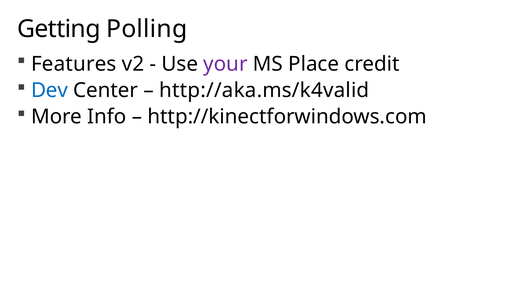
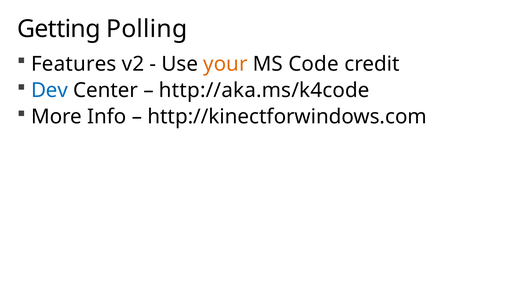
your colour: purple -> orange
Place: Place -> Code
http://aka.ms/k4valid: http://aka.ms/k4valid -> http://aka.ms/k4code
